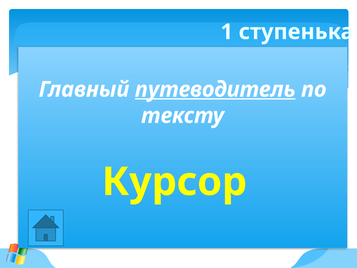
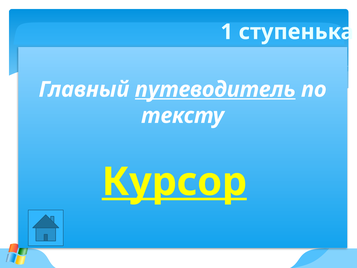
Курсор underline: none -> present
